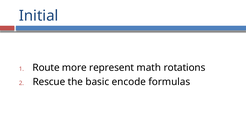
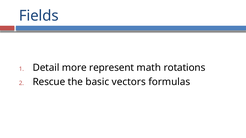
Initial: Initial -> Fields
Route: Route -> Detail
encode: encode -> vectors
